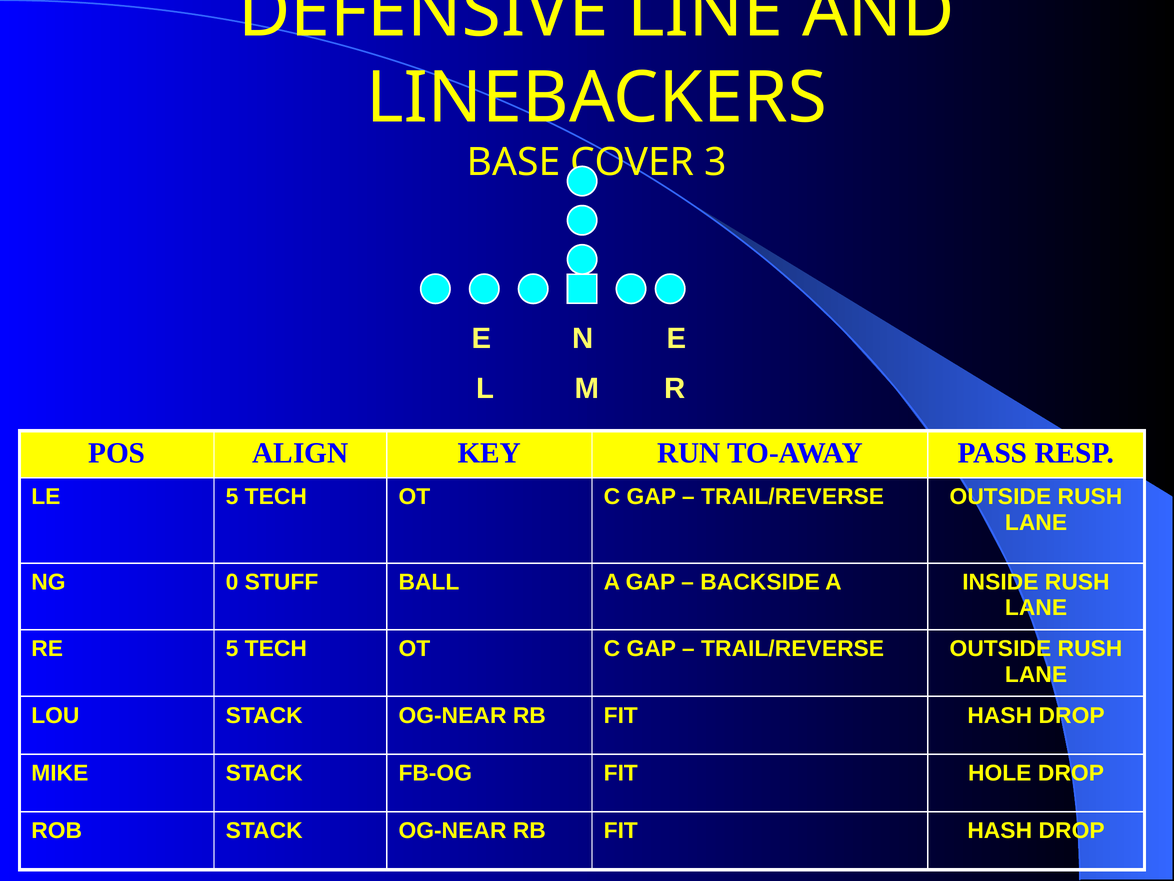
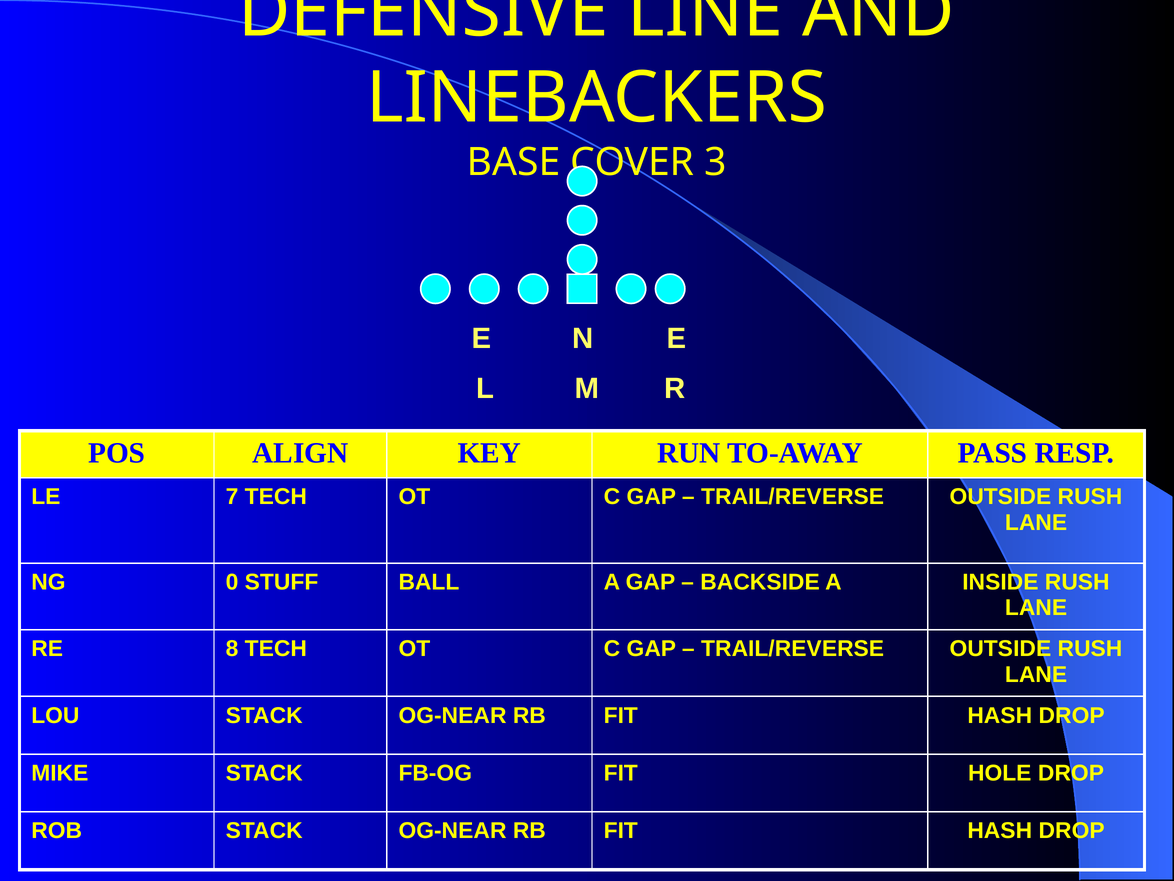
LE 5: 5 -> 7
RE 5: 5 -> 8
